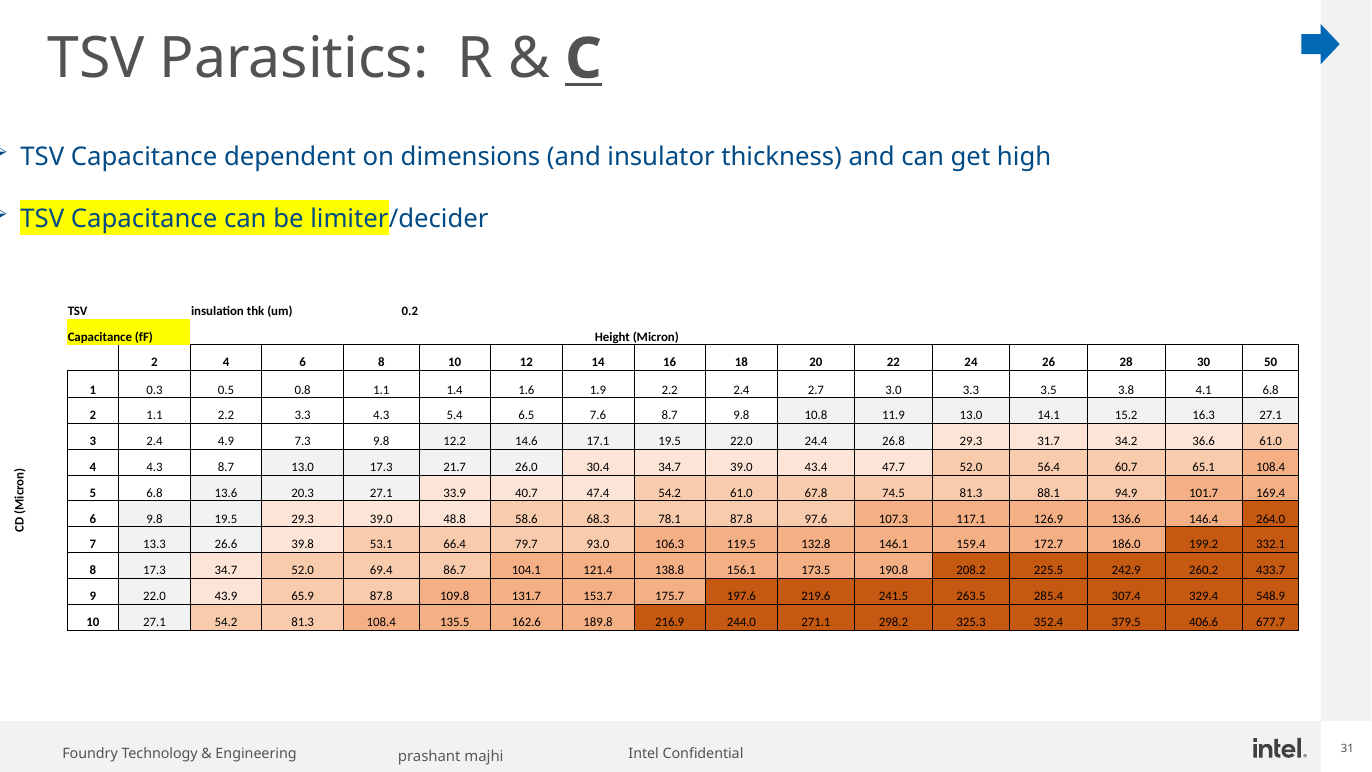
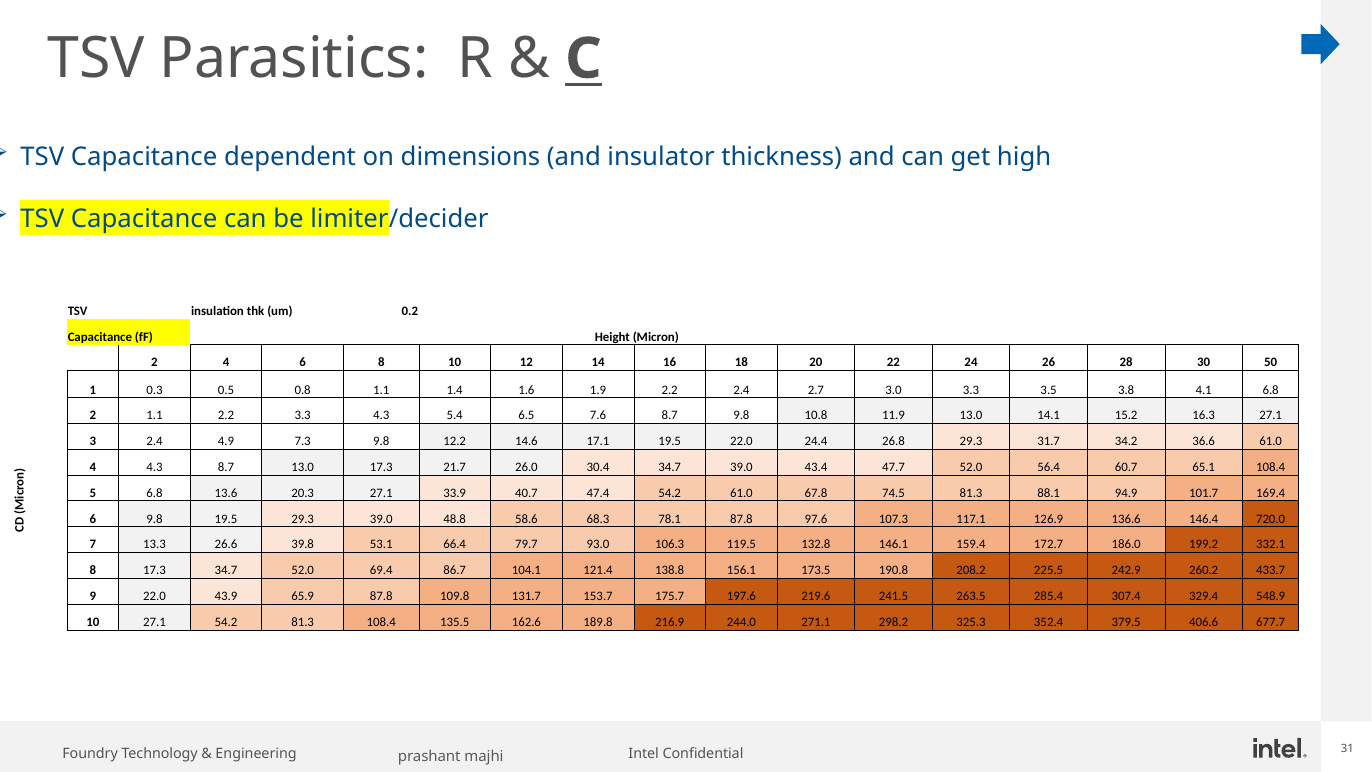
264.0: 264.0 -> 720.0
